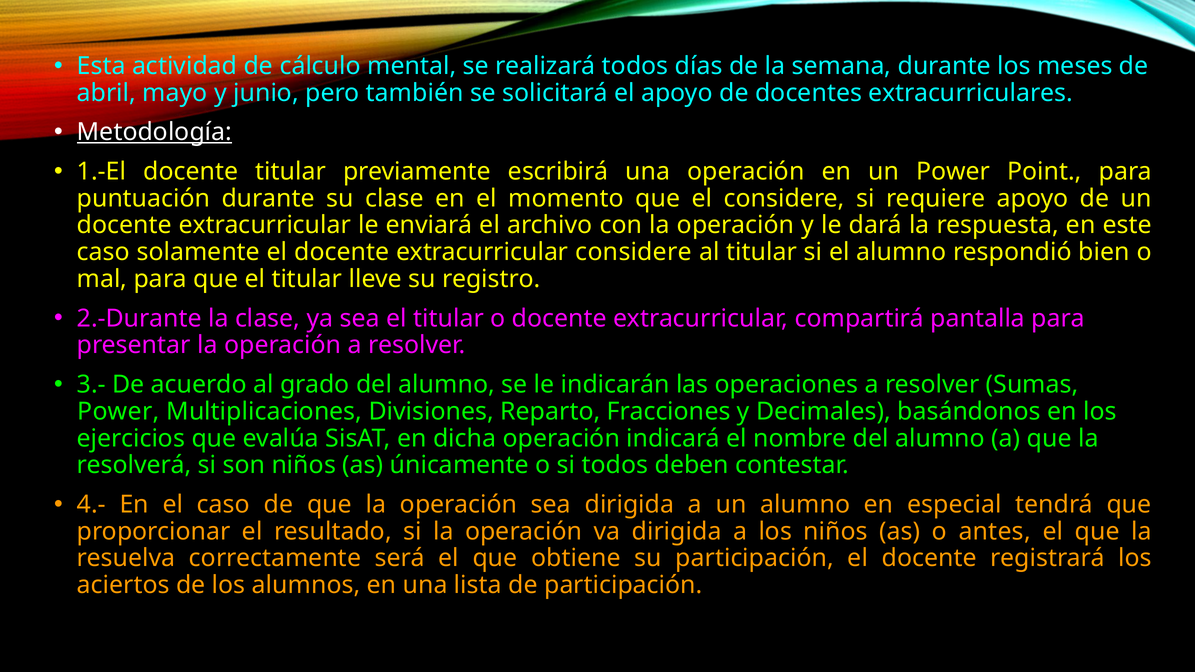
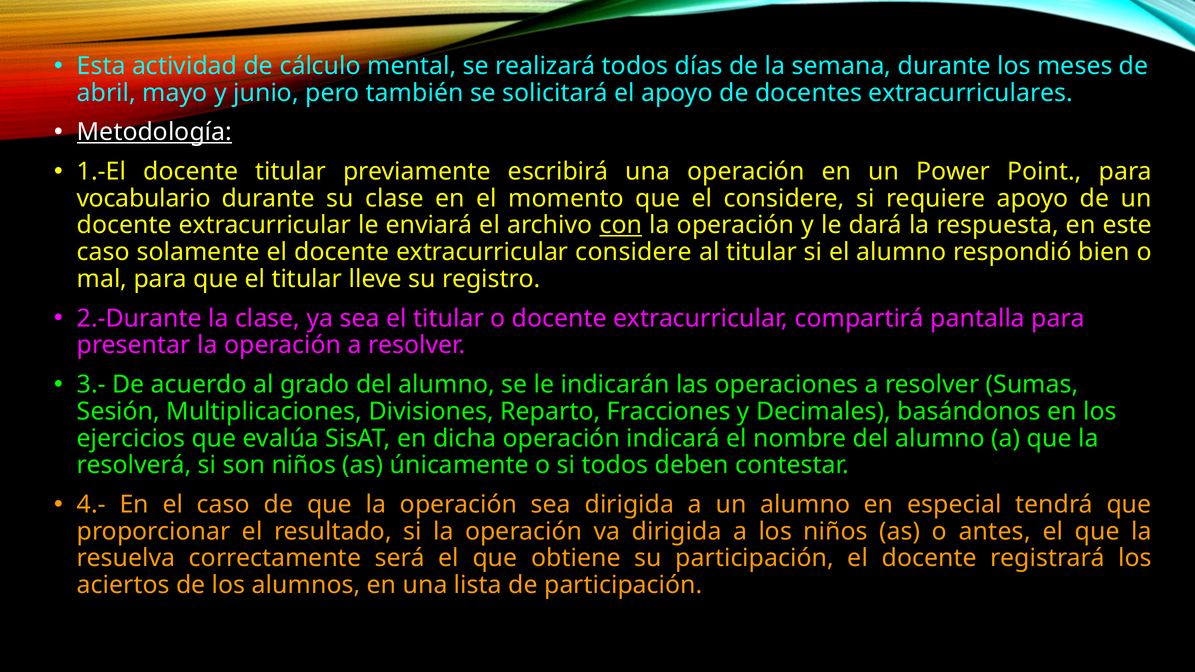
puntuación: puntuación -> vocabulario
con underline: none -> present
Power at (118, 412): Power -> Sesión
